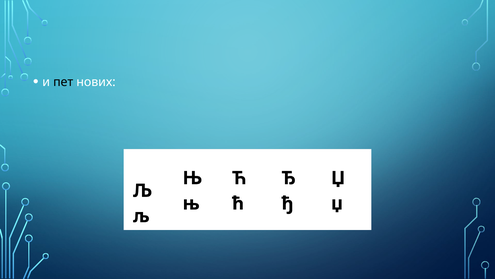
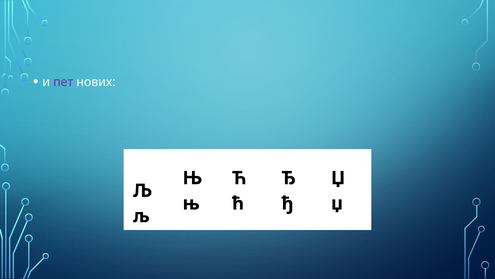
пет colour: black -> purple
